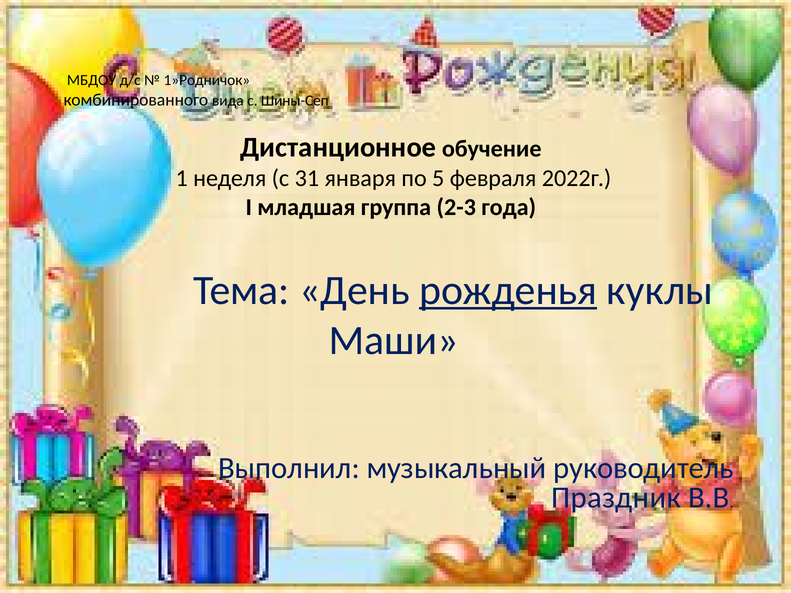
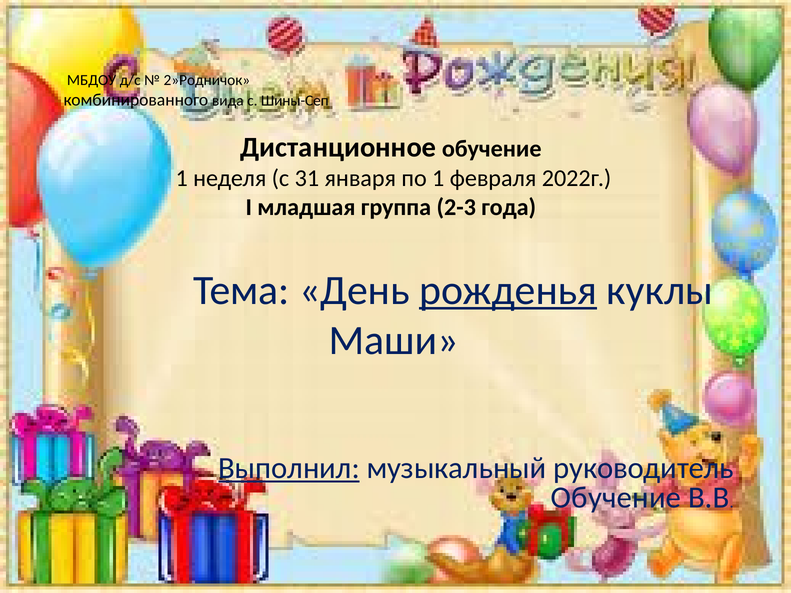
1»Родничок: 1»Родничок -> 2»Родничок
по 5: 5 -> 1
Выполнил underline: none -> present
Праздник at (616, 498): Праздник -> Обучение
